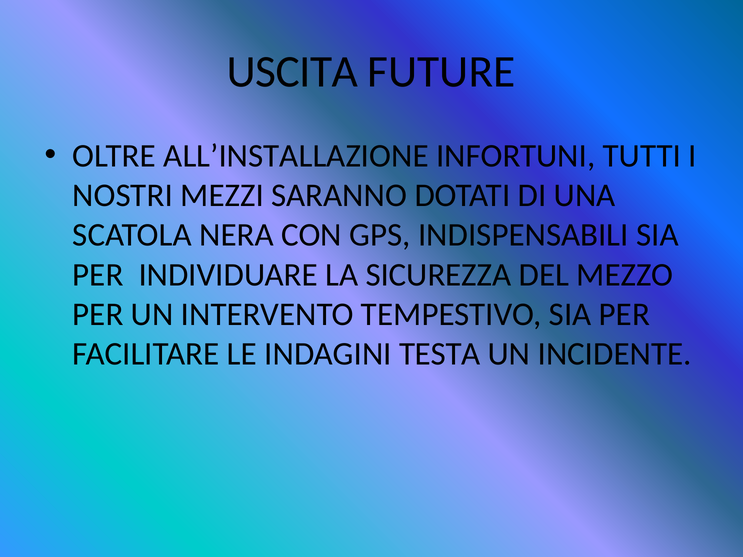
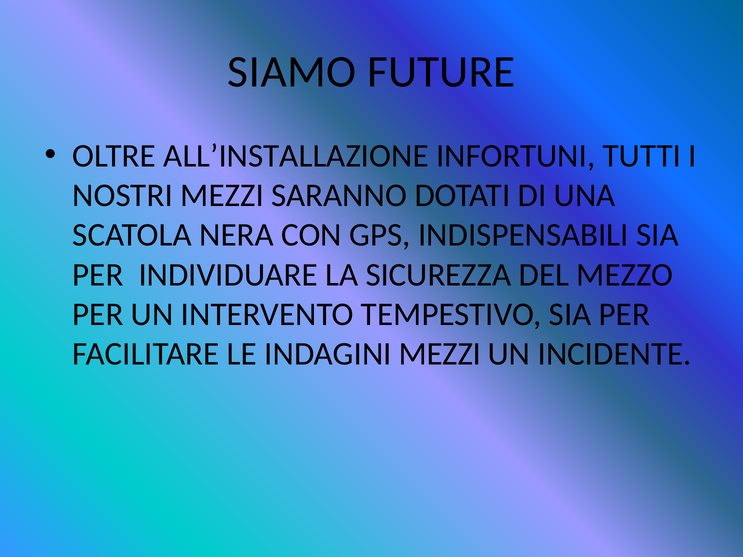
USCITA: USCITA -> SIAMO
INDAGINI TESTA: TESTA -> MEZZI
